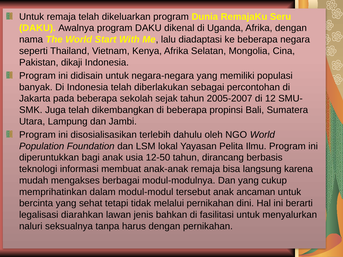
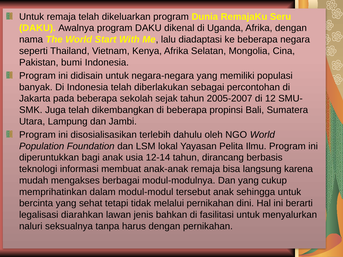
dikaji: dikaji -> bumi
12-50: 12-50 -> 12-14
ancaman: ancaman -> sehingga
